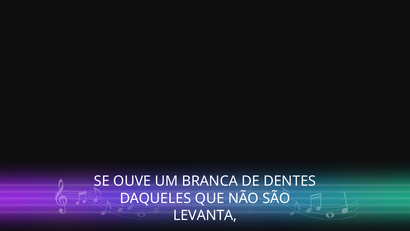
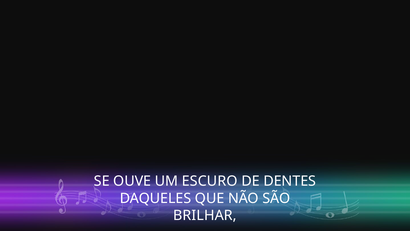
BRANCA: BRANCA -> ESCURO
LEVANTA: LEVANTA -> BRILHAR
